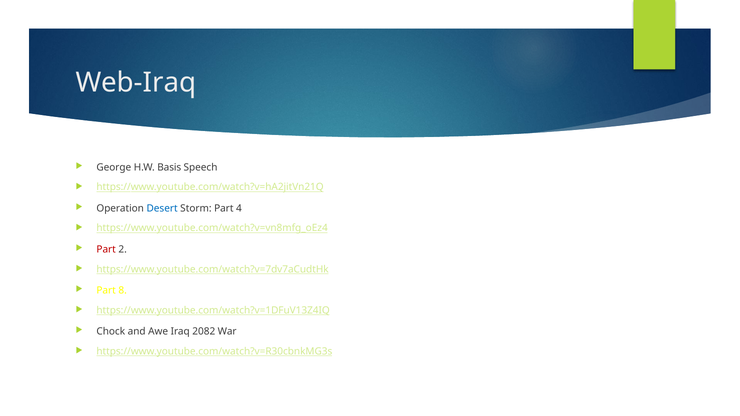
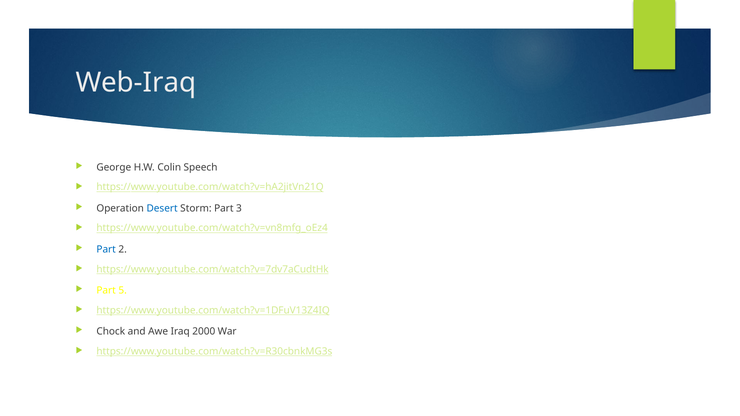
Basis: Basis -> Colin
4: 4 -> 3
Part at (106, 250) colour: red -> blue
8: 8 -> 5
2082: 2082 -> 2000
